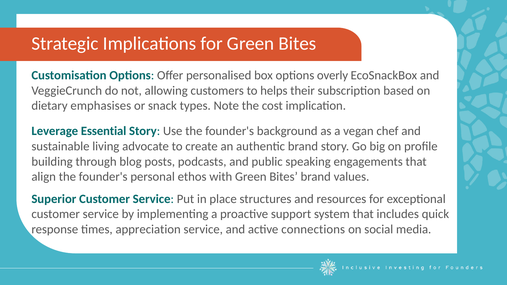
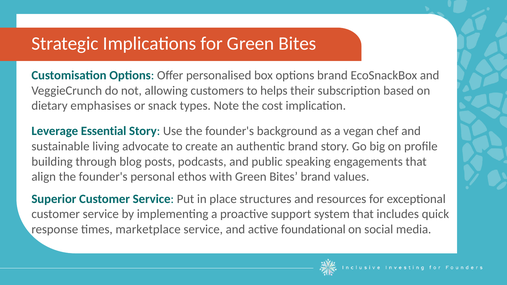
options overly: overly -> brand
appreciation: appreciation -> marketplace
connections: connections -> foundational
